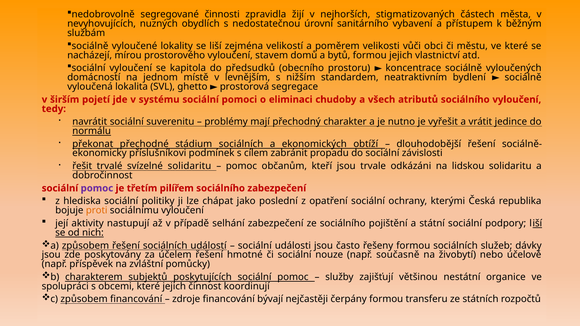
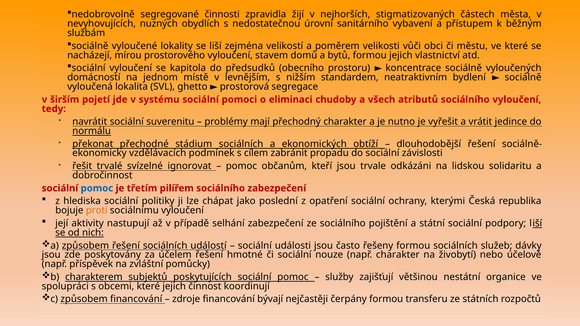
příslušníkovi: příslušníkovi -> vzdělávacích
svízelné solidaritu: solidaritu -> ignorovat
pomoc at (97, 188) colour: purple -> blue
např současně: současně -> charakter
